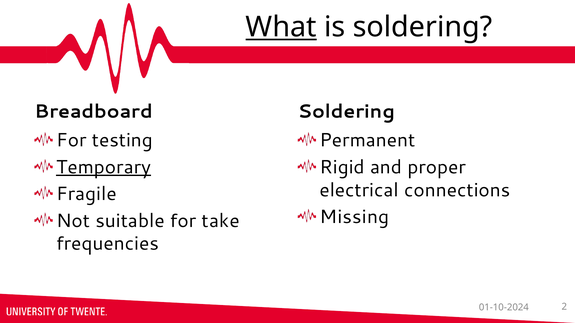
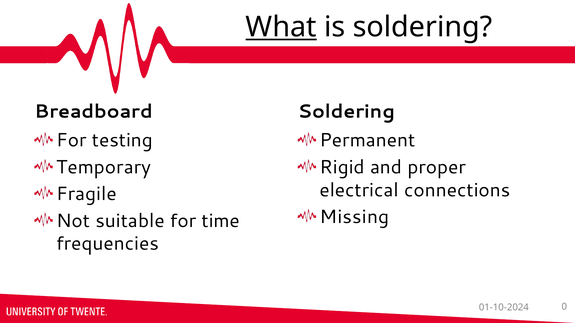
Temporary underline: present -> none
take: take -> time
2: 2 -> 0
